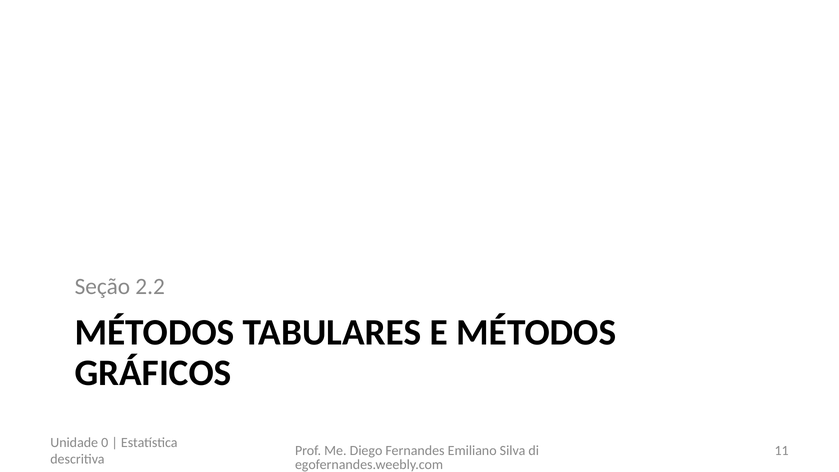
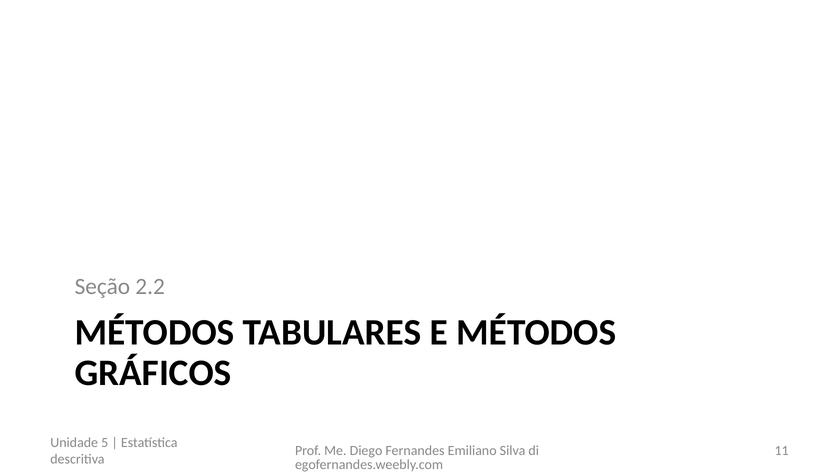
0: 0 -> 5
